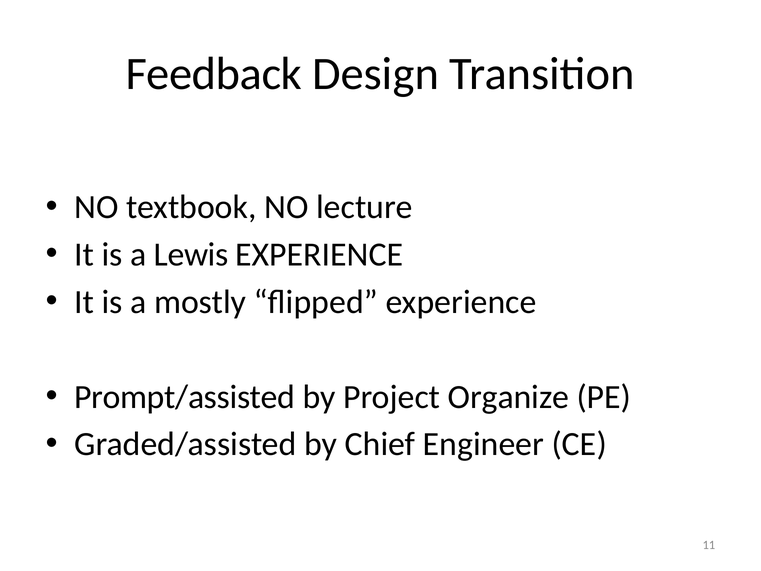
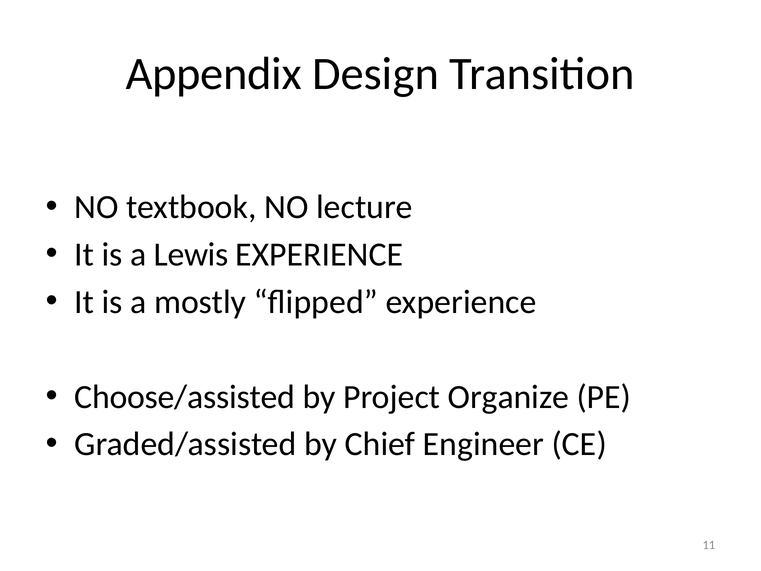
Feedback: Feedback -> Appendix
Prompt/assisted: Prompt/assisted -> Choose/assisted
